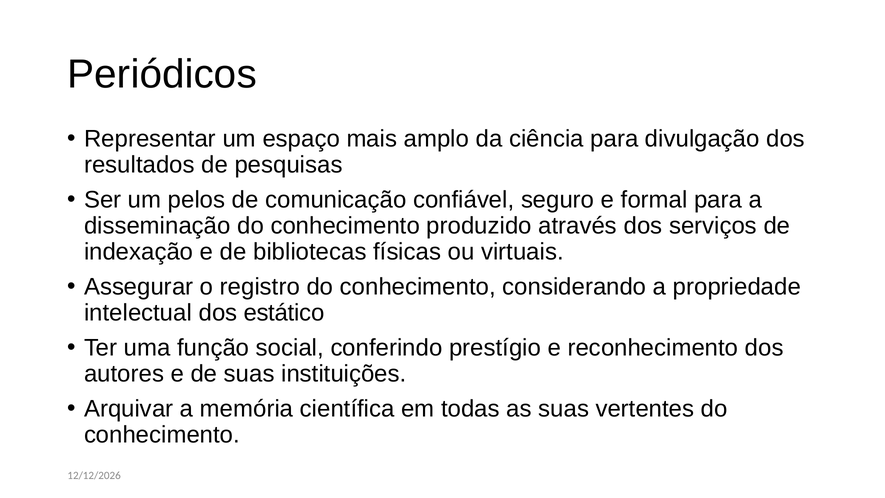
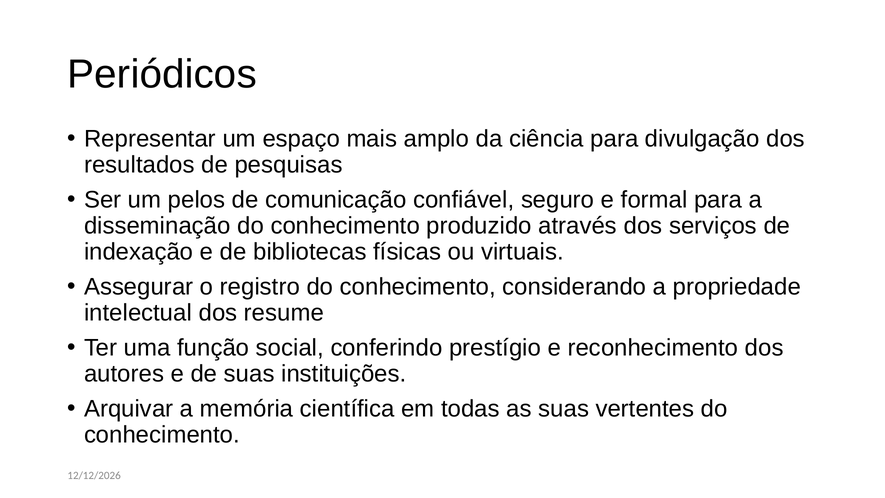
estático: estático -> resume
